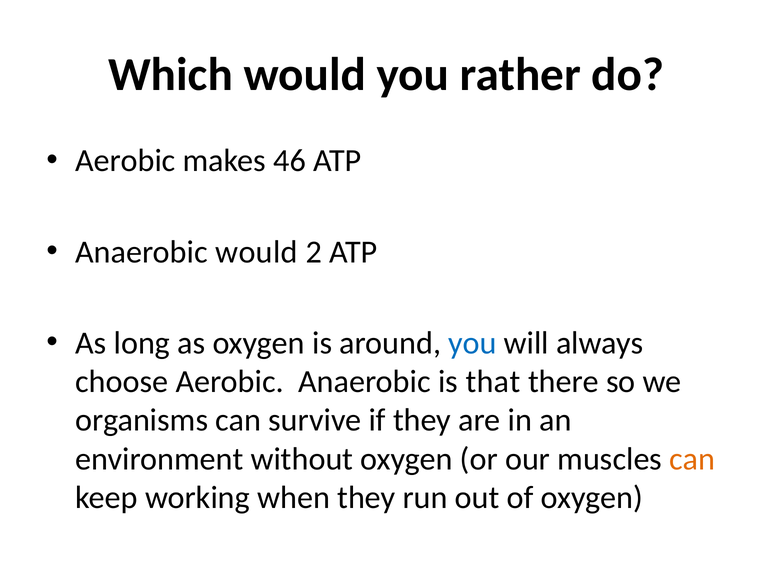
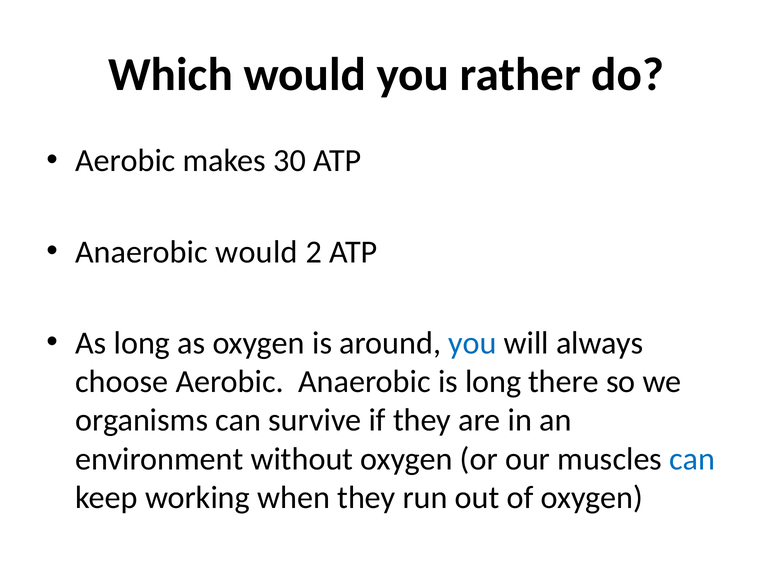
46: 46 -> 30
is that: that -> long
can at (692, 459) colour: orange -> blue
